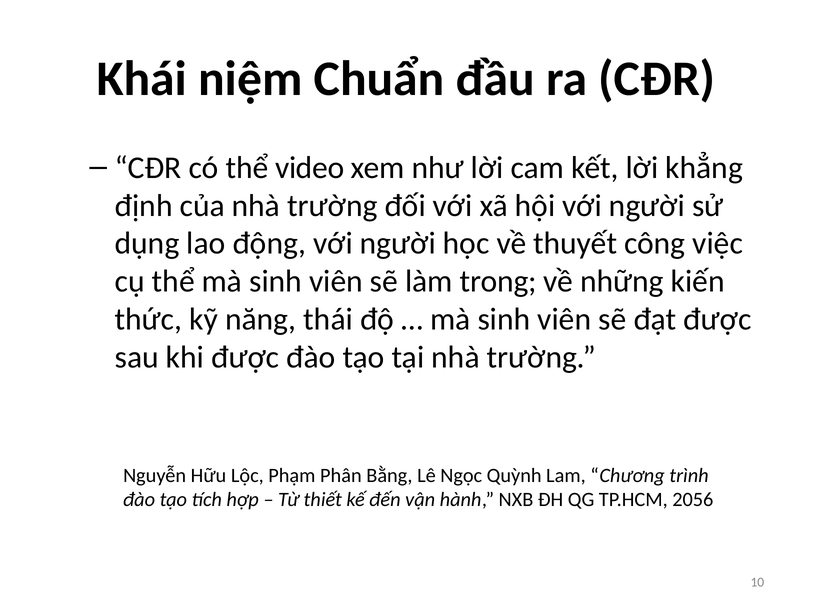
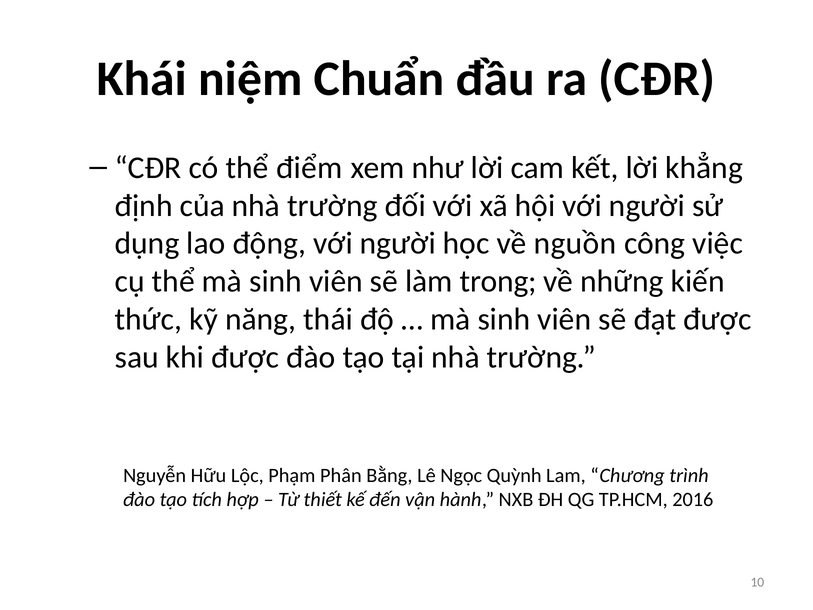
video: video -> điểm
thuyết: thuyết -> nguồn
2056: 2056 -> 2016
